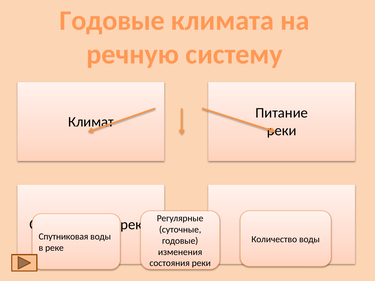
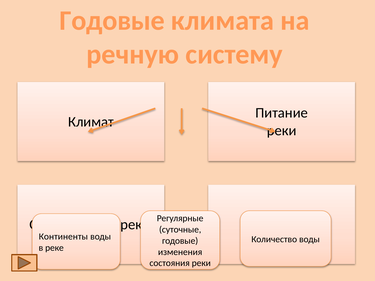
Спутниковая: Спутниковая -> Континенты
